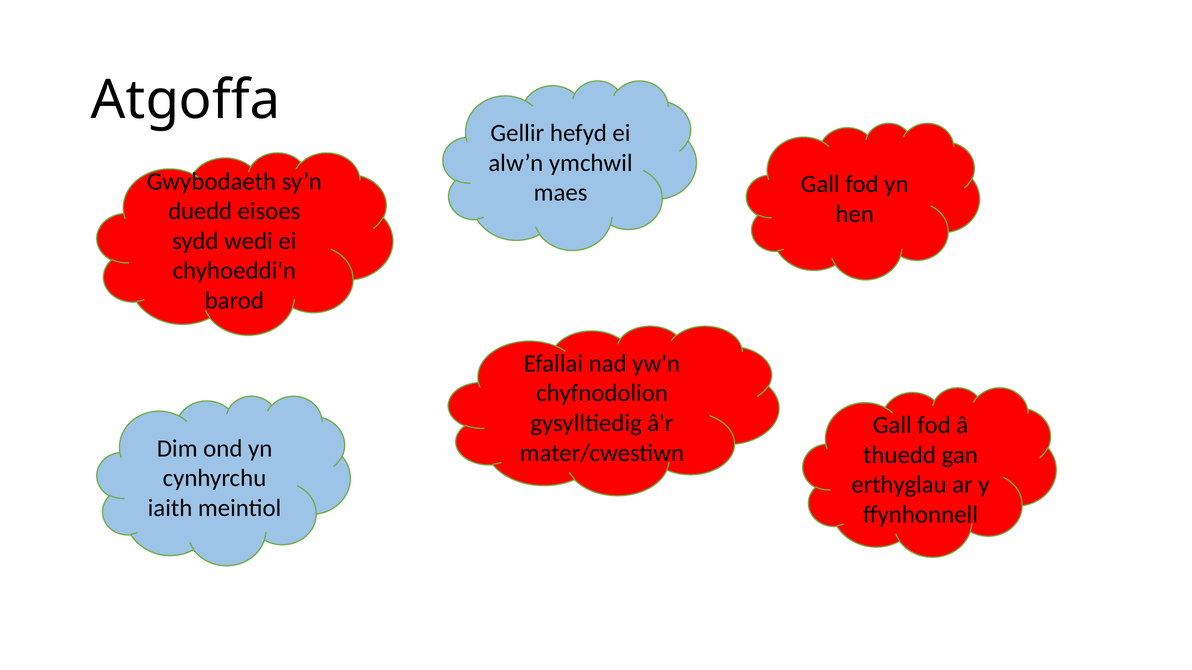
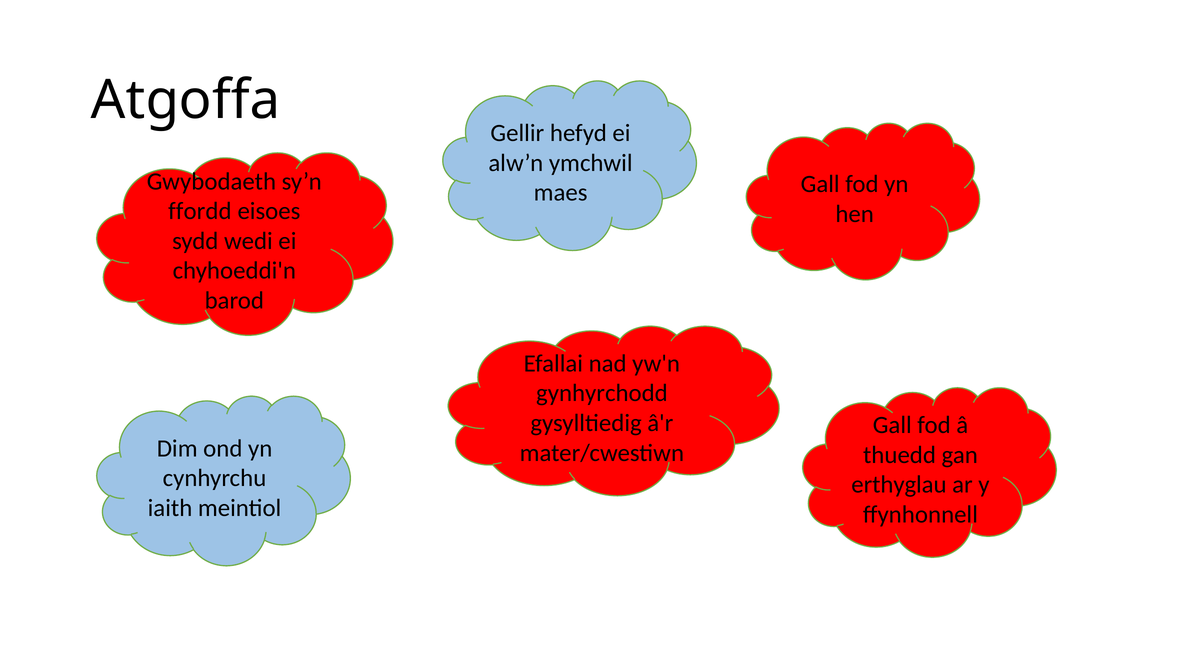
duedd: duedd -> ffordd
chyfnodolion: chyfnodolion -> gynhyrchodd
